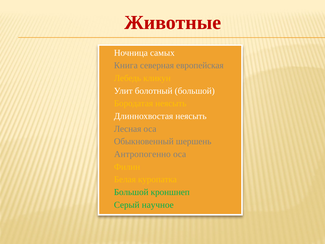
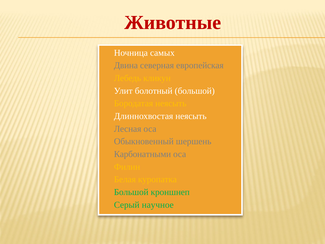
Книга: Книга -> Двина
Антропогенно: Антропогенно -> Карбонатными
